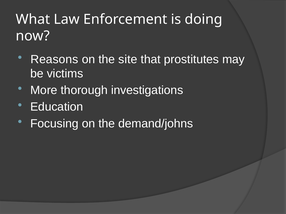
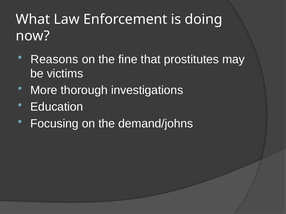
site: site -> fine
